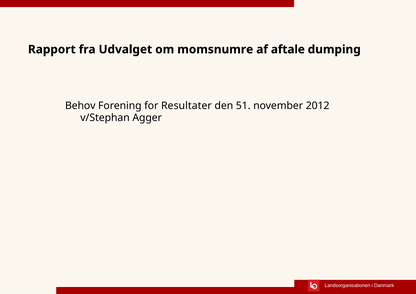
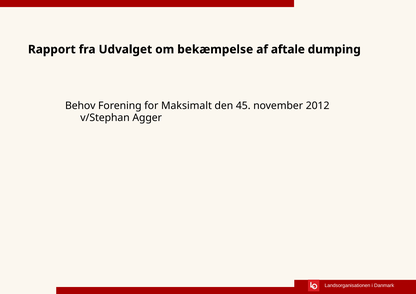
momsnumre: momsnumre -> bekæmpelse
Resultater: Resultater -> Maksimalt
51: 51 -> 45
